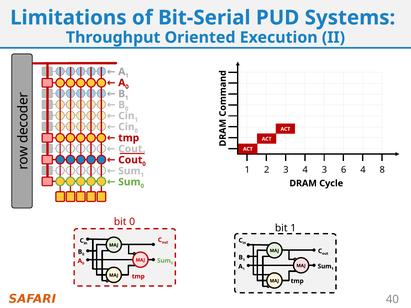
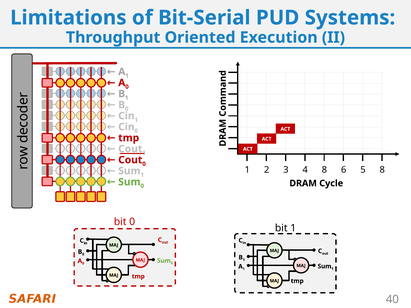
4 3: 3 -> 8
6 4: 4 -> 5
